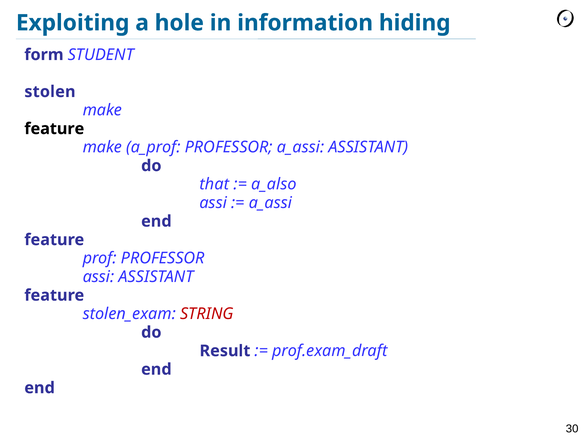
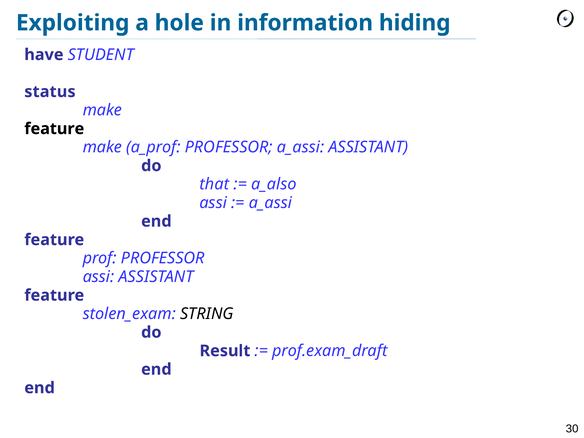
form: form -> have
stolen: stolen -> status
STRING colour: red -> black
